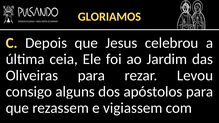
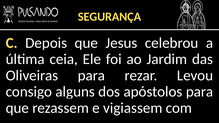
GLORIAMOS: GLORIAMOS -> SEGURANÇA
